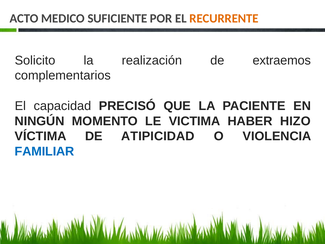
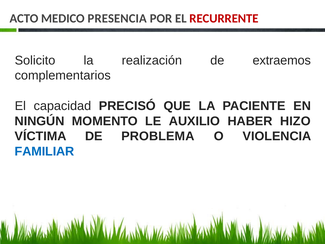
SUFICIENTE: SUFICIENTE -> PRESENCIA
RECURRENTE colour: orange -> red
VICTIMA: VICTIMA -> AUXILIO
ATIPICIDAD: ATIPICIDAD -> PROBLEMA
